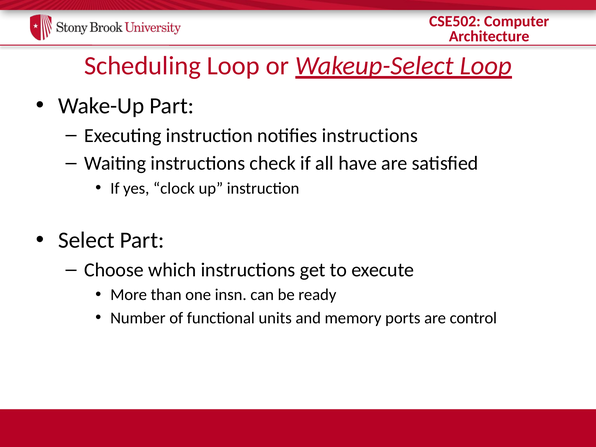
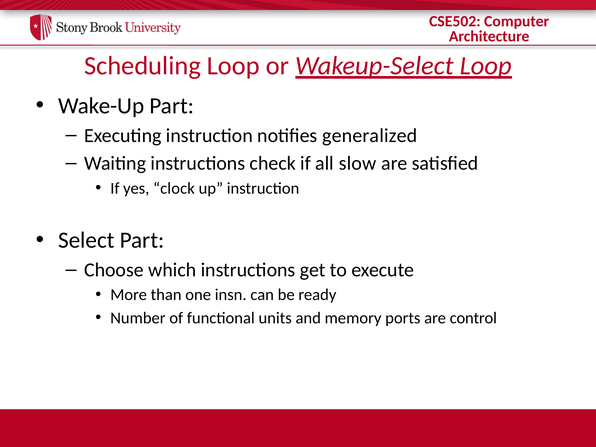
notifies instructions: instructions -> generalized
have: have -> slow
